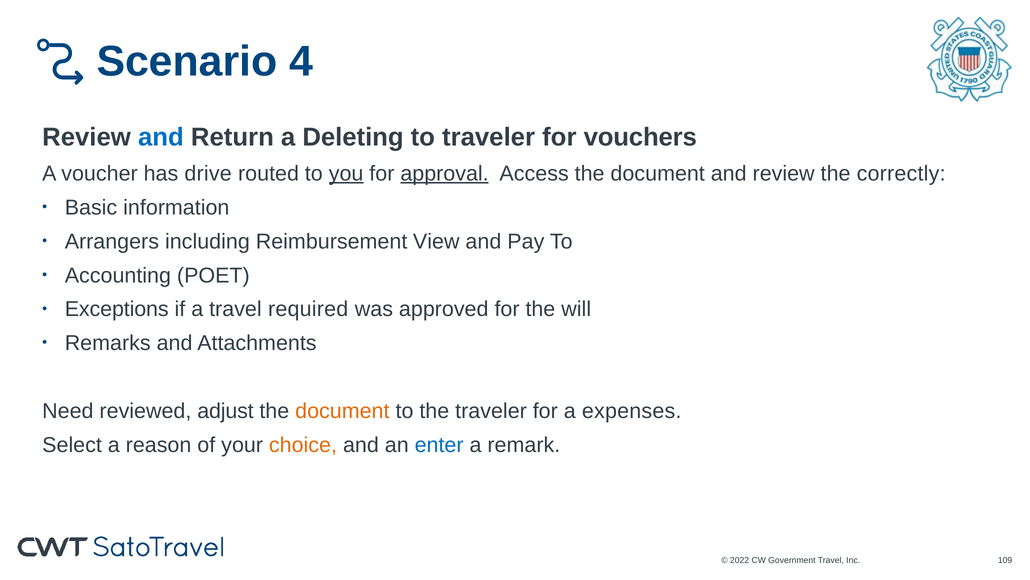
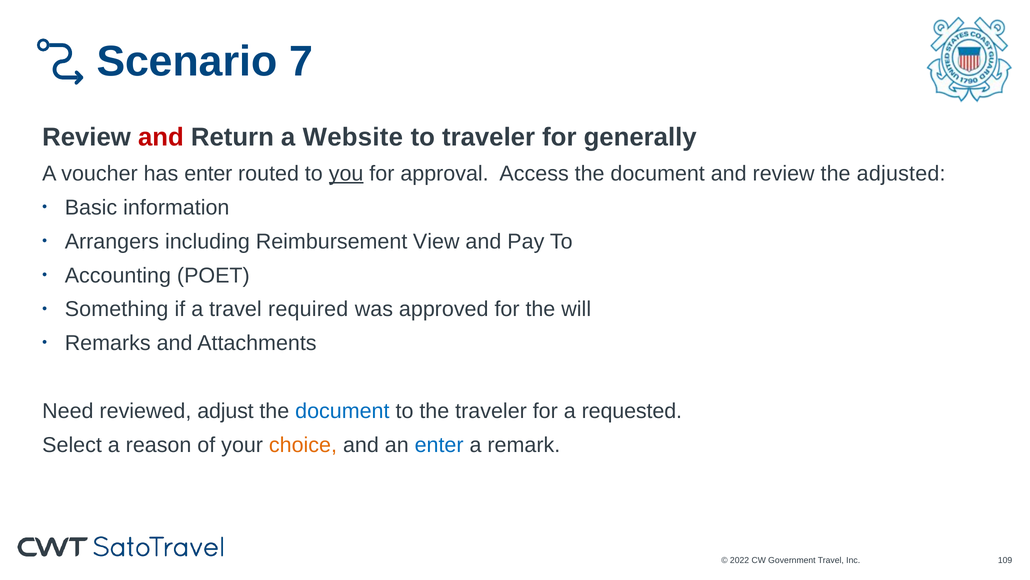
4: 4 -> 7
and at (161, 137) colour: blue -> red
Deleting: Deleting -> Website
vouchers: vouchers -> generally
has drive: drive -> enter
approval underline: present -> none
correctly: correctly -> adjusted
Exceptions: Exceptions -> Something
document at (342, 411) colour: orange -> blue
expenses: expenses -> requested
